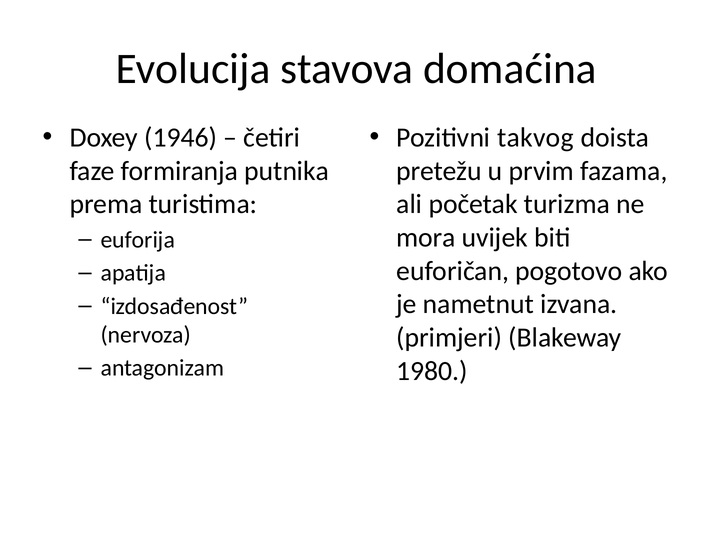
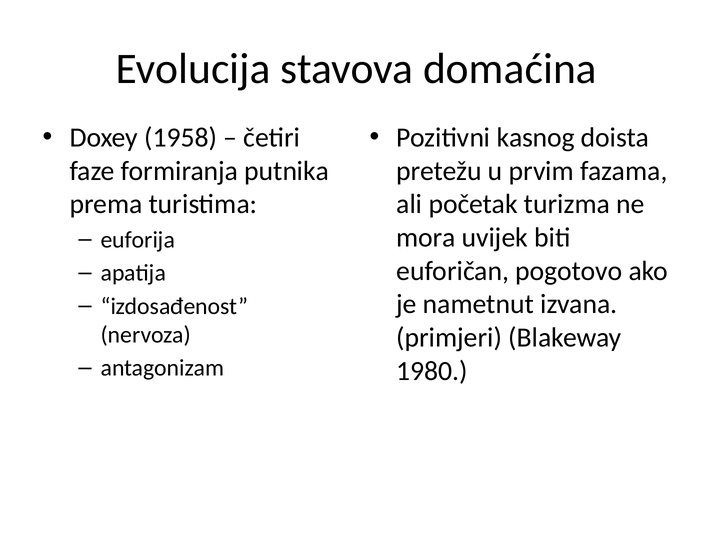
1946: 1946 -> 1958
takvog: takvog -> kasnog
